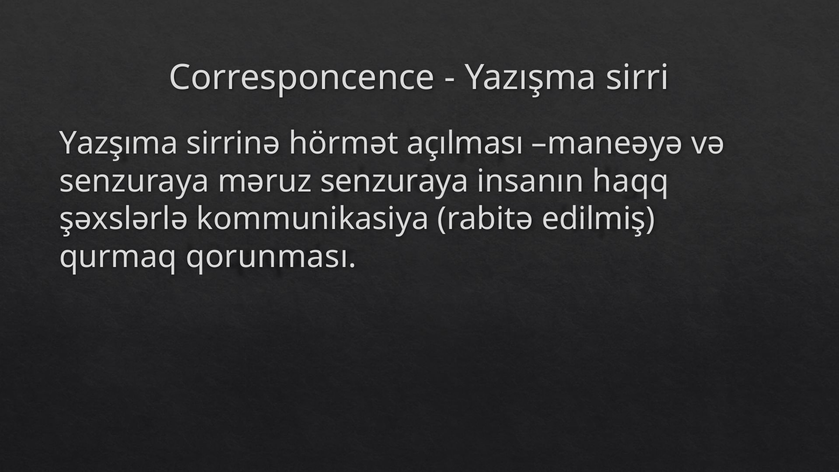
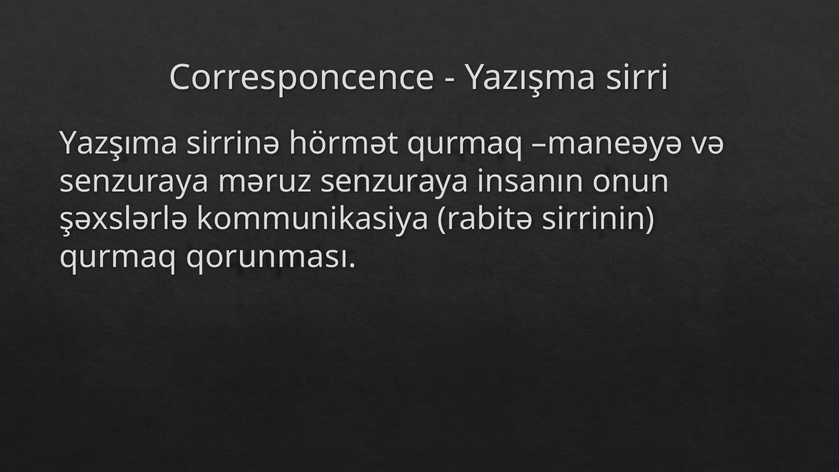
hörmət açılması: açılması -> qurmaq
haqq: haqq -> onun
edilmiş: edilmiş -> sirrinin
